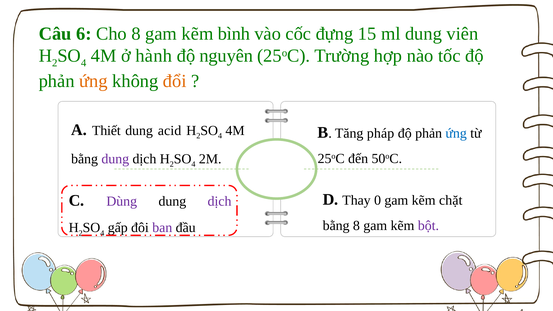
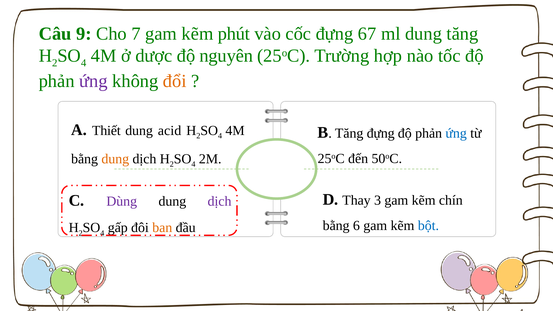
6: 6 -> 9
Cho 8: 8 -> 7
bình: bình -> phút
15: 15 -> 67
dung viên: viên -> tăng
hành: hành -> dược
ứng at (93, 81) colour: orange -> purple
Tăng pháp: pháp -> đựng
dung at (115, 159) colour: purple -> orange
0: 0 -> 3
chặt: chặt -> chín
bằng 8: 8 -> 6
bột colour: purple -> blue
ban colour: purple -> orange
